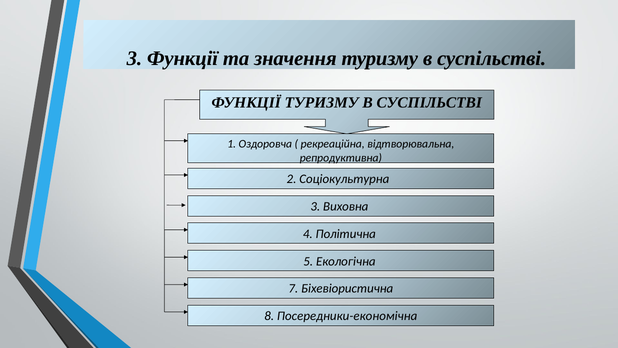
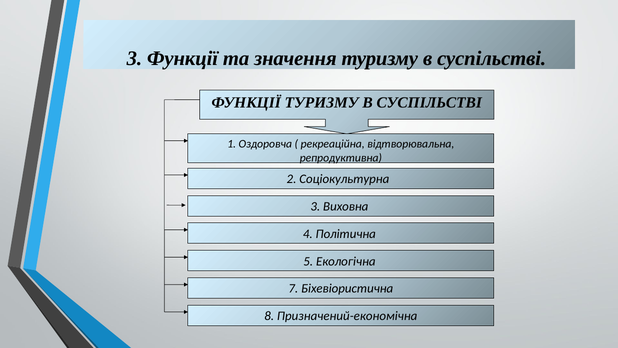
Посередники-економічна: Посередники-економічна -> Призначений-економічна
